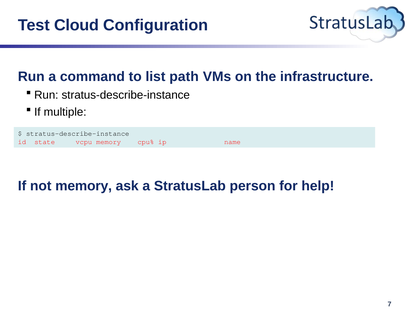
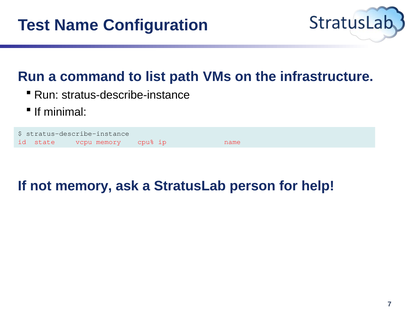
Test Cloud: Cloud -> Name
multiple: multiple -> minimal
